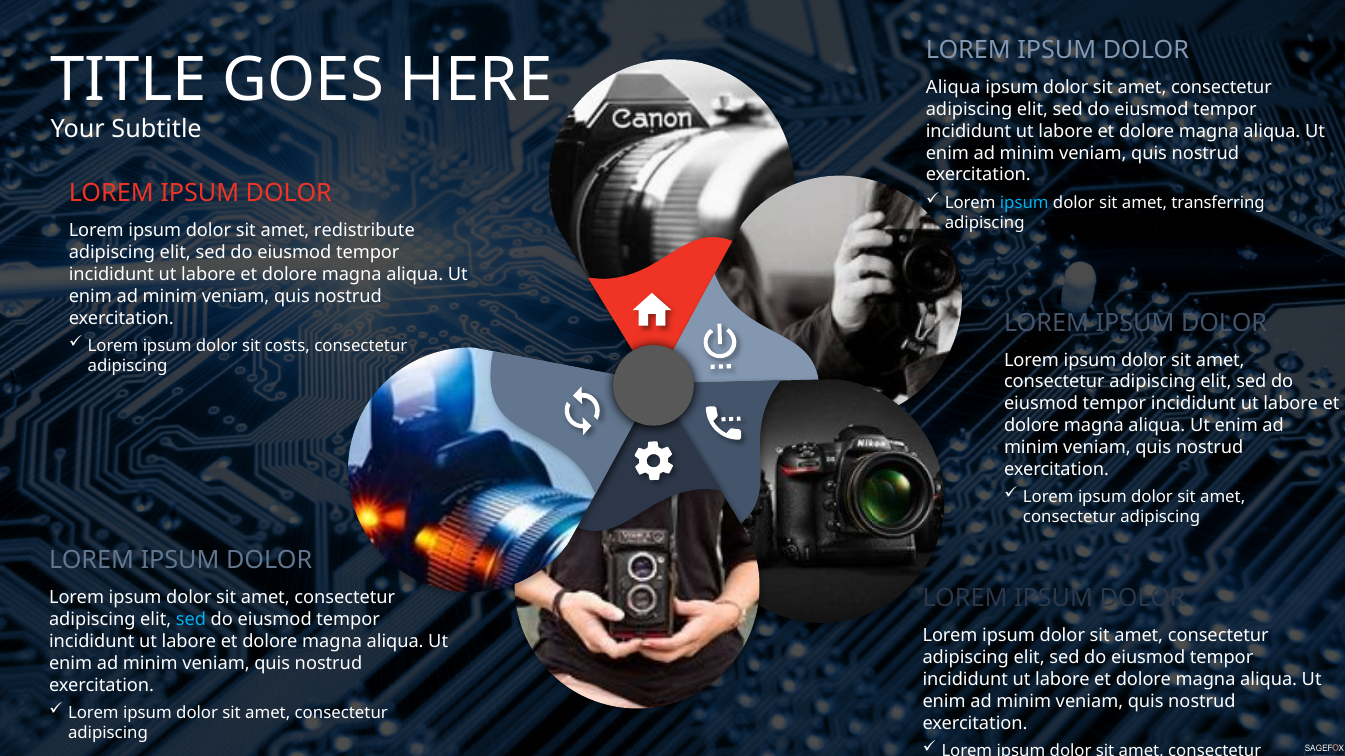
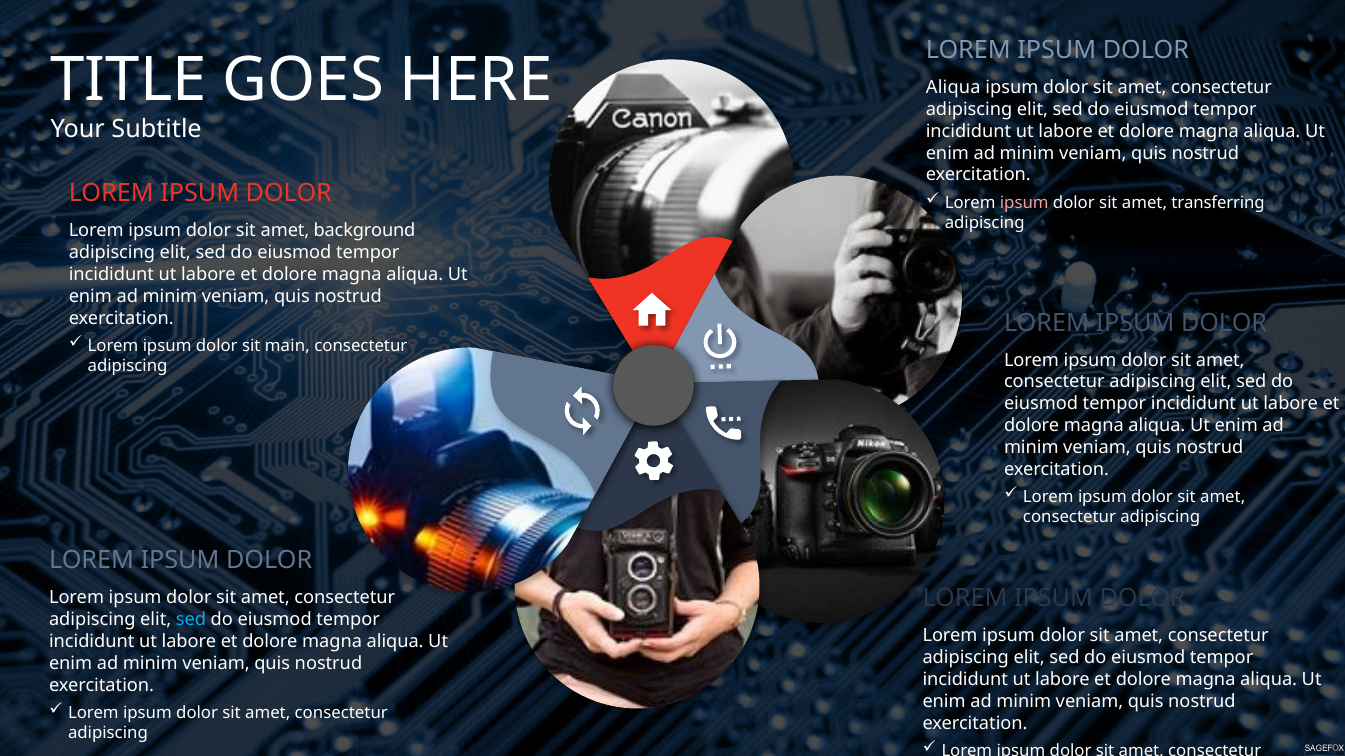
ipsum at (1024, 203) colour: light blue -> pink
redistribute: redistribute -> background
costs: costs -> main
